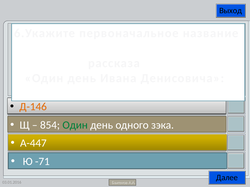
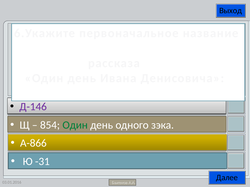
Д-146 colour: orange -> purple
А-447: А-447 -> А-866
-71: -71 -> -31
